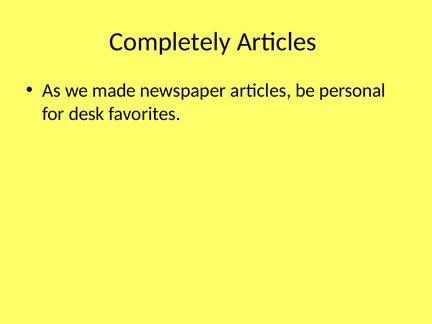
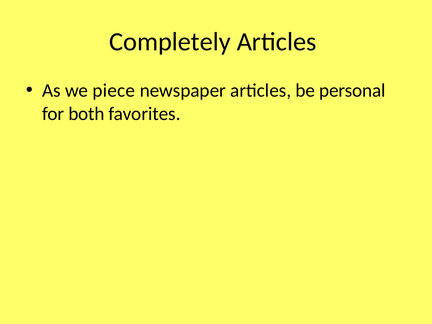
made: made -> piece
desk: desk -> both
